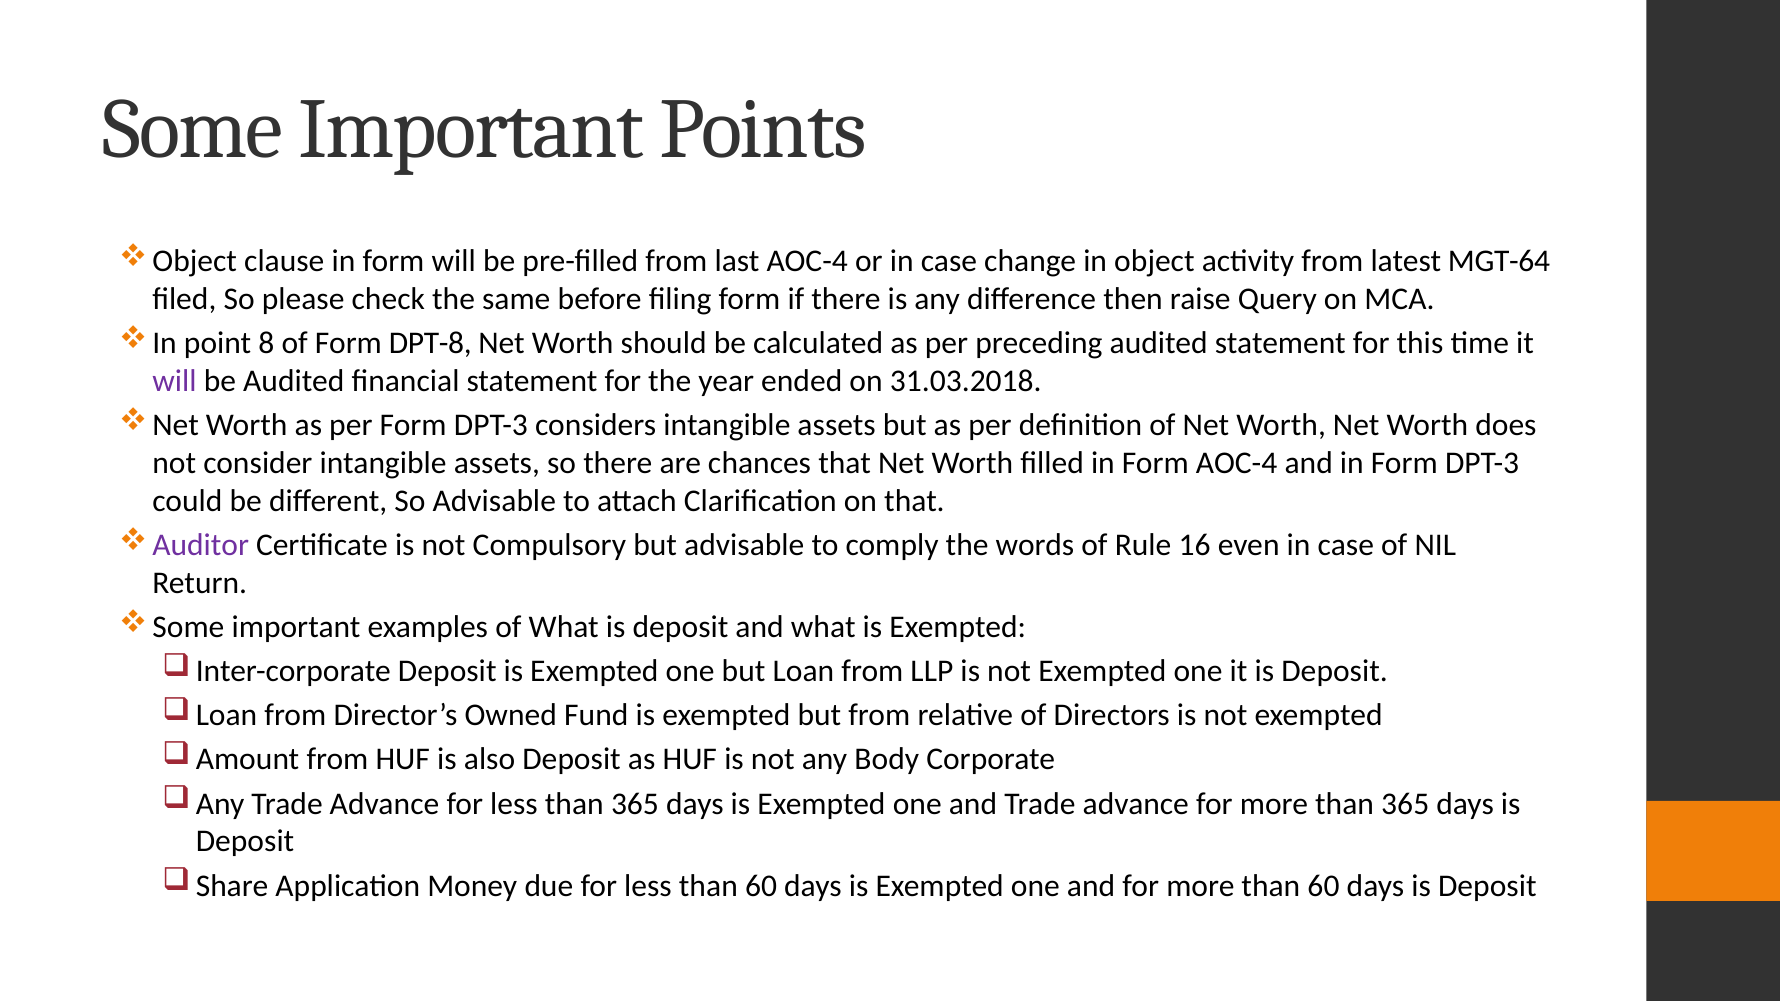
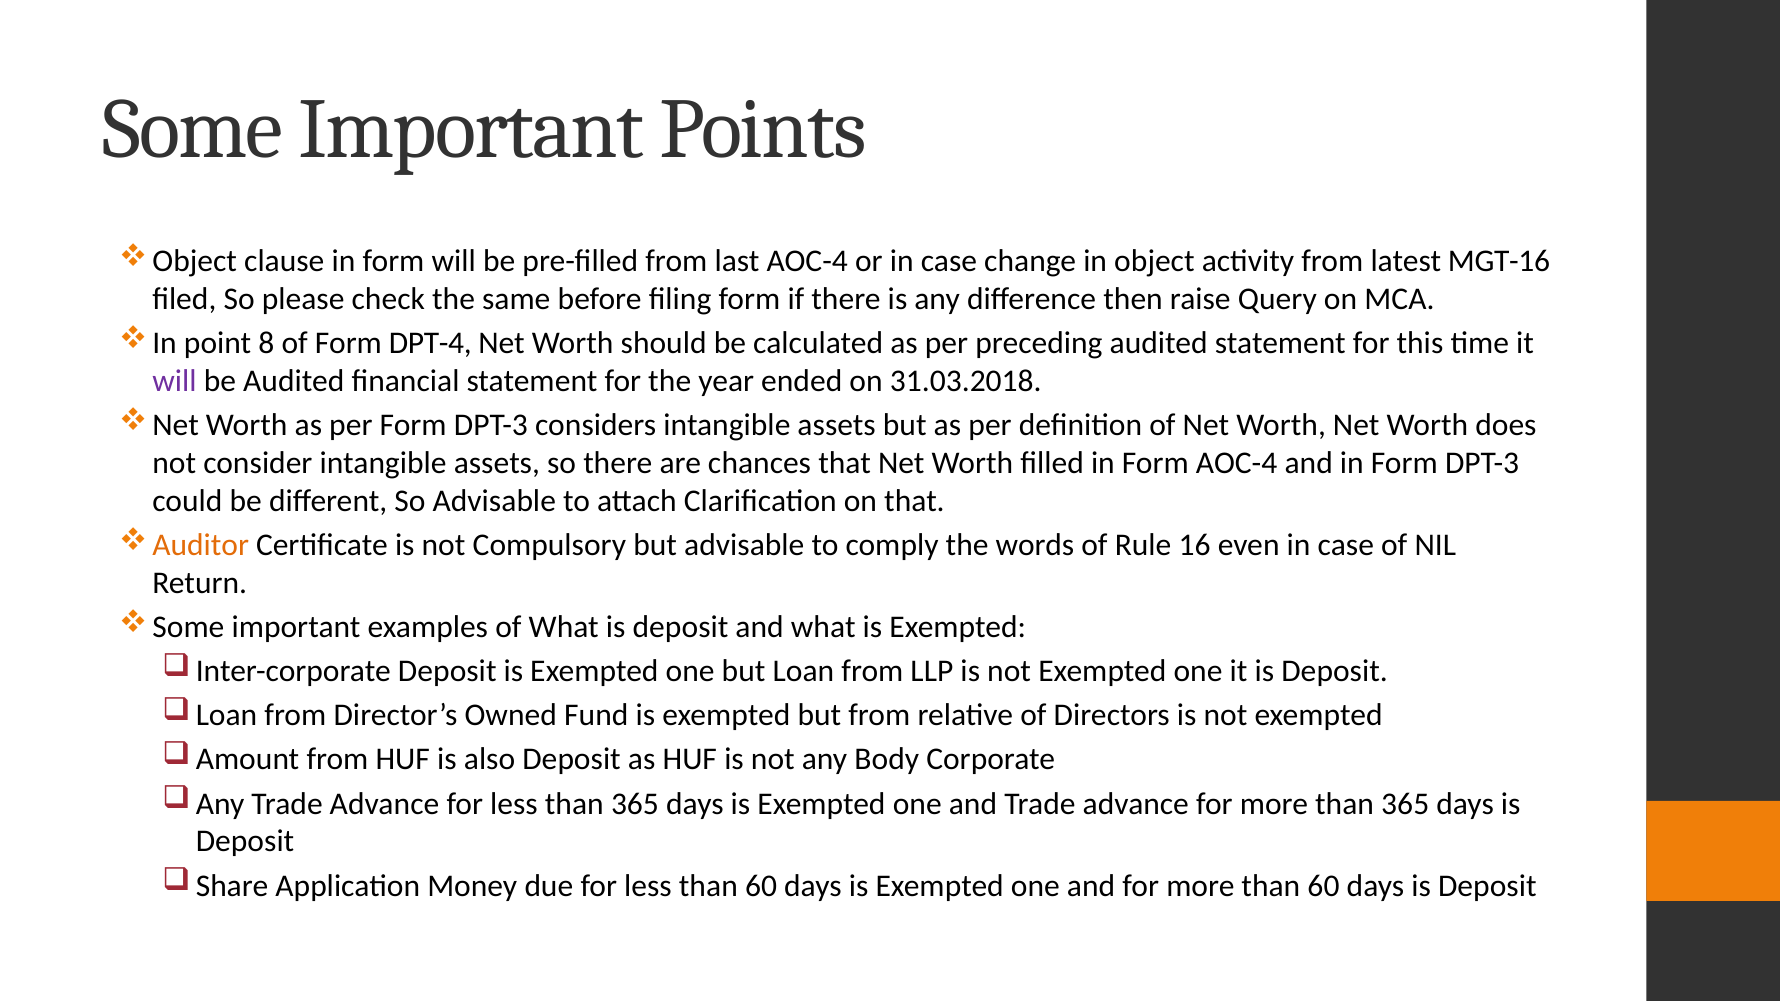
MGT-64: MGT-64 -> MGT-16
DPT-8: DPT-8 -> DPT-4
Auditor colour: purple -> orange
